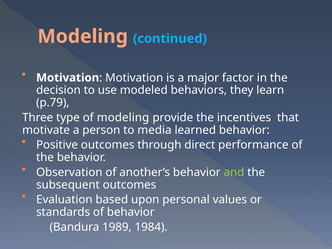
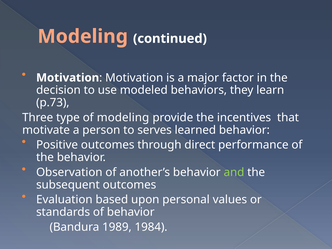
continued colour: light blue -> white
p.79: p.79 -> p.73
media: media -> serves
